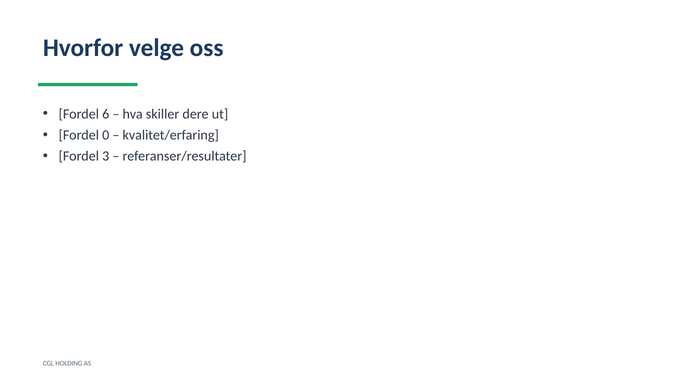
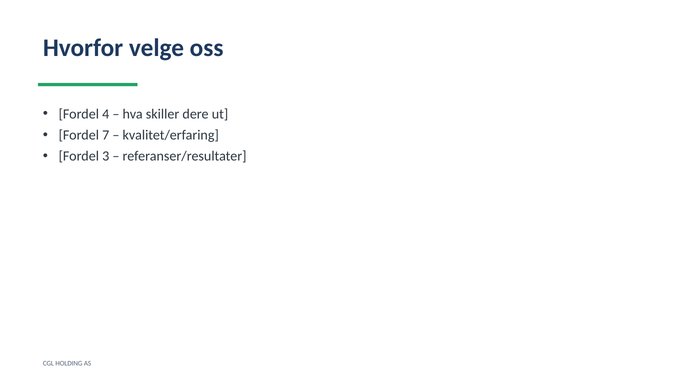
6: 6 -> 4
0: 0 -> 7
